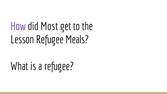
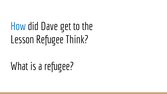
How colour: purple -> blue
Most: Most -> Dave
Meals: Meals -> Think
